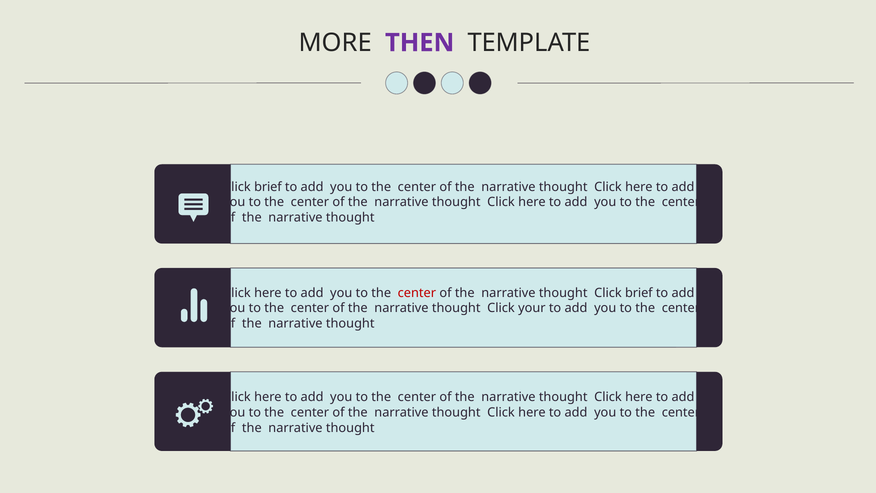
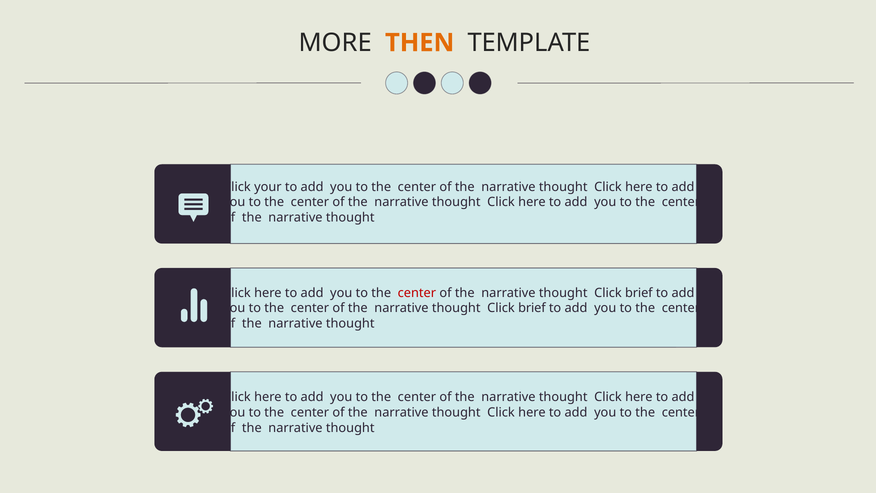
THEN colour: purple -> orange
brief at (268, 187): brief -> your
your at (532, 308): your -> brief
